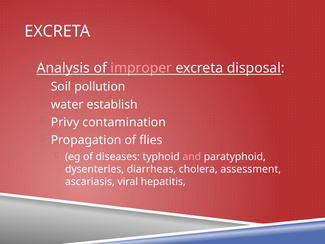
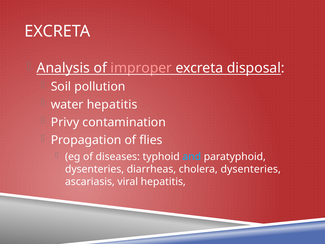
water establish: establish -> hepatitis
and colour: pink -> light blue
cholera assessment: assessment -> dysenteries
